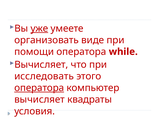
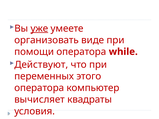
Вычисляет at (41, 65): Вычисляет -> Действуют
исследовать: исследовать -> переменных
оператора at (39, 88) underline: present -> none
